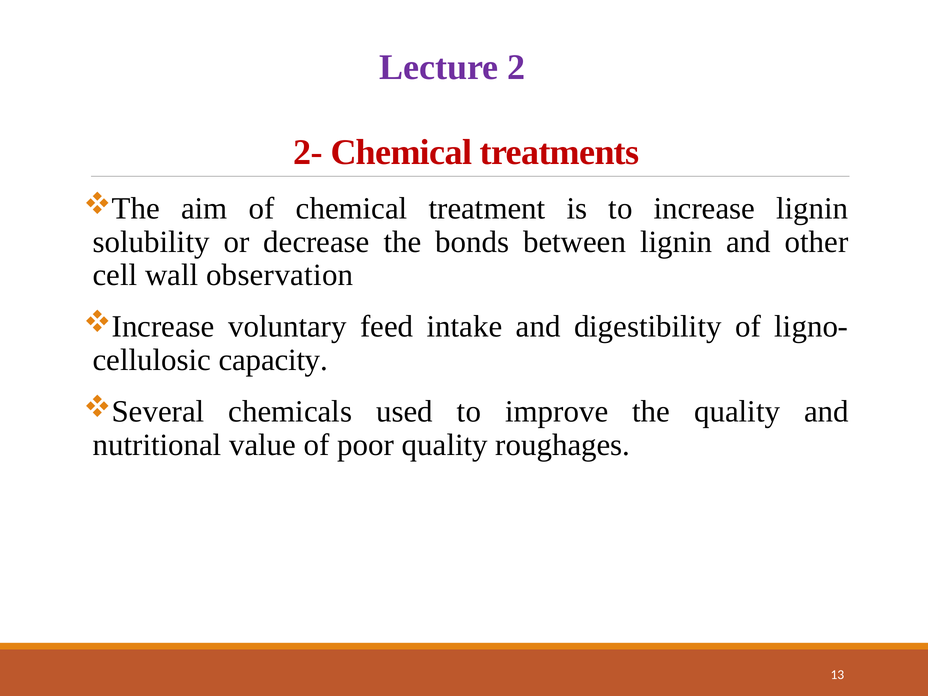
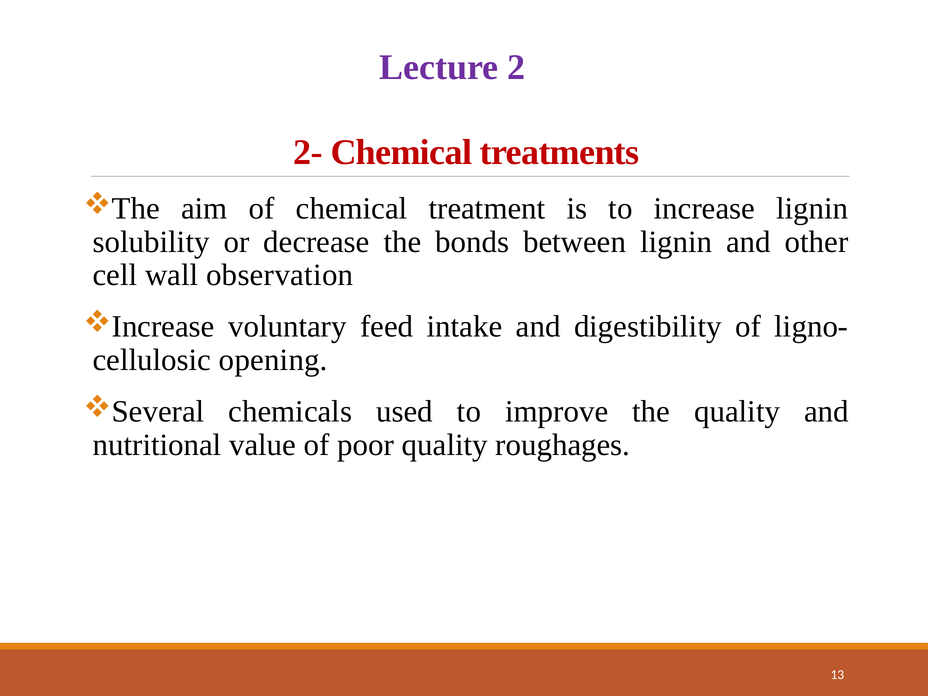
capacity: capacity -> opening
